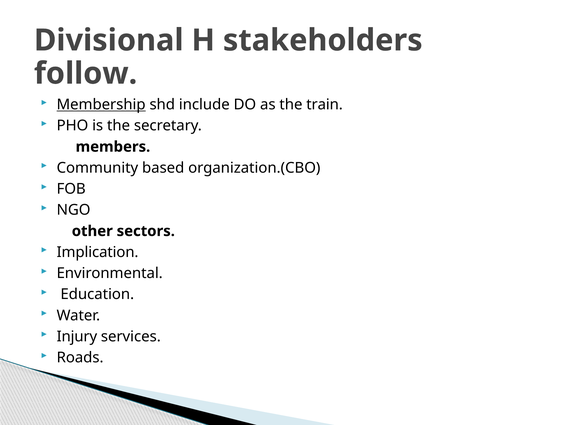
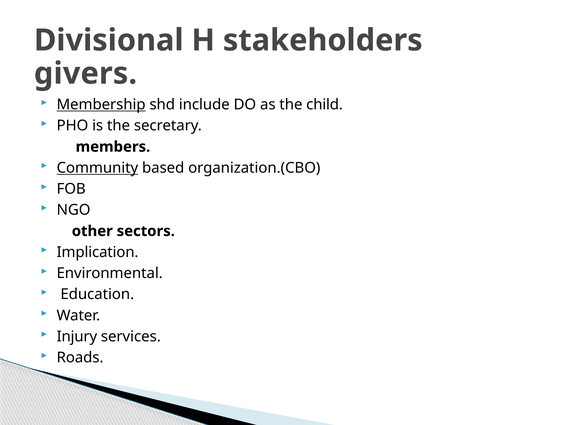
follow: follow -> givers
train: train -> child
Community underline: none -> present
